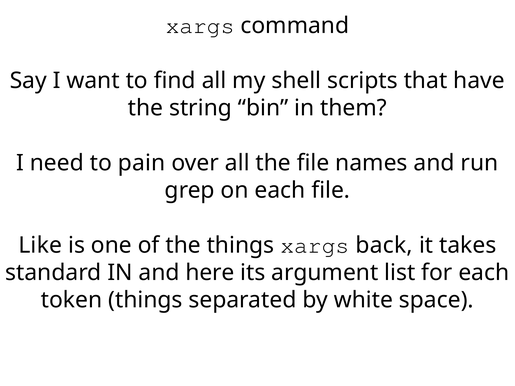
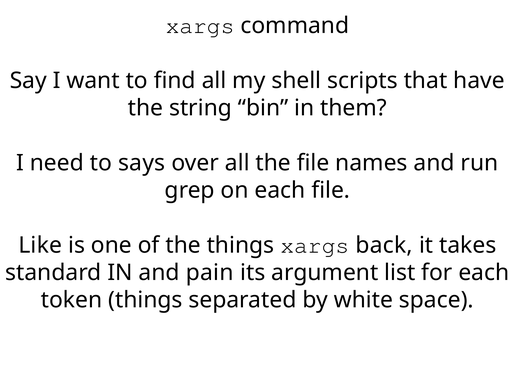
pain: pain -> says
here: here -> pain
